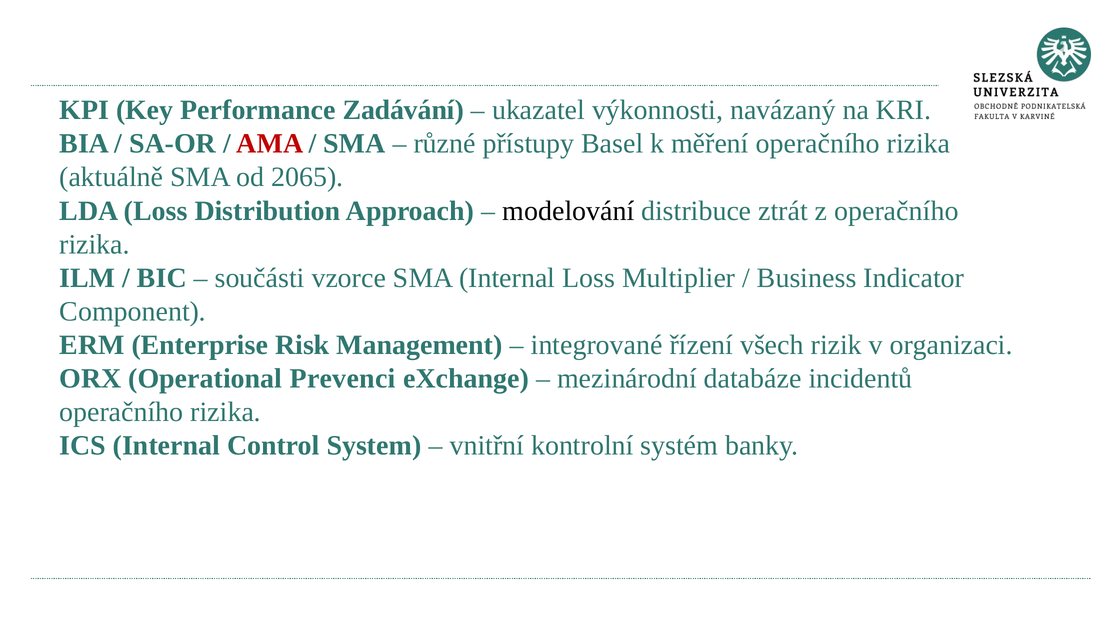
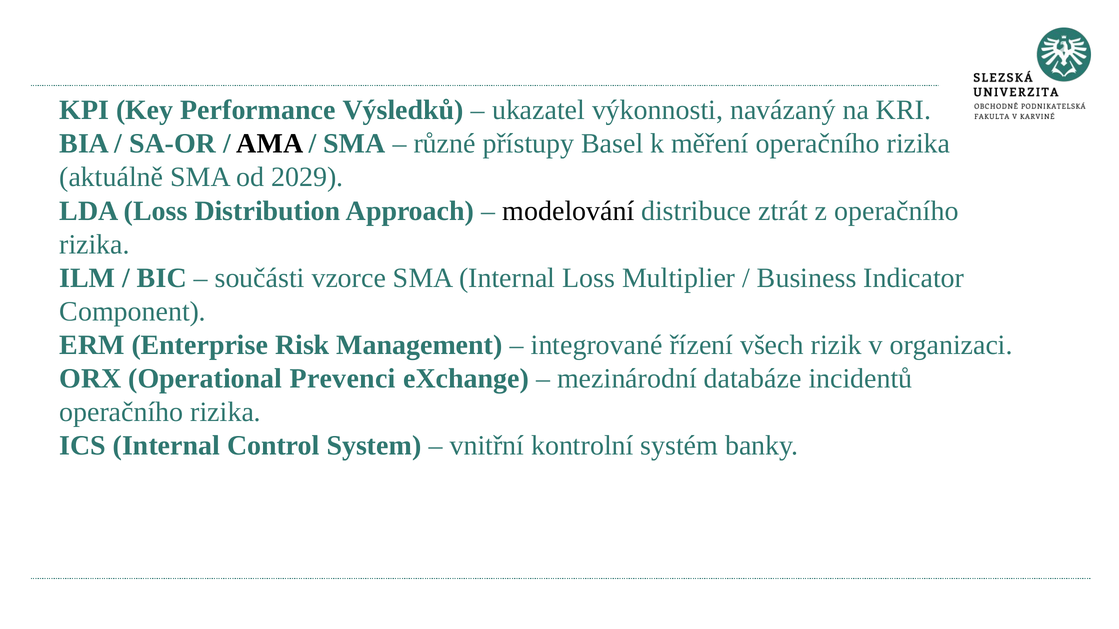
Zadávání: Zadávání -> Výsledků
AMA colour: red -> black
2065: 2065 -> 2029
